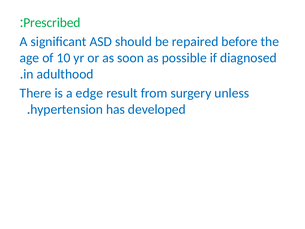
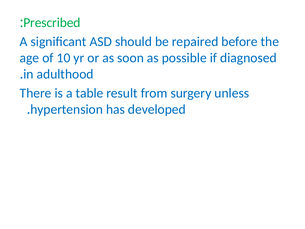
edge: edge -> table
